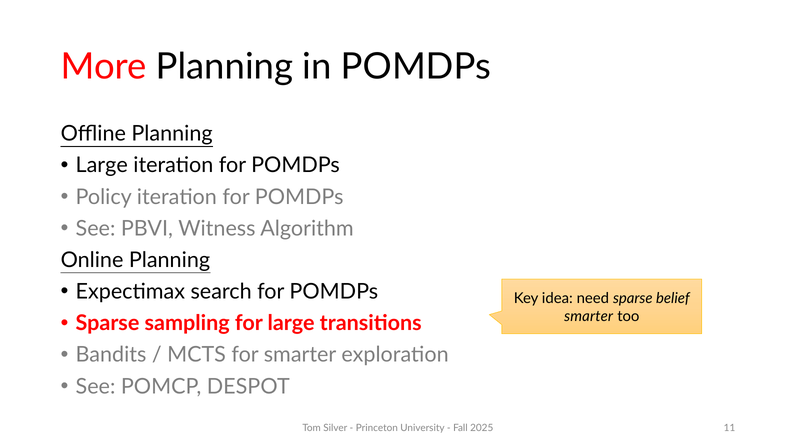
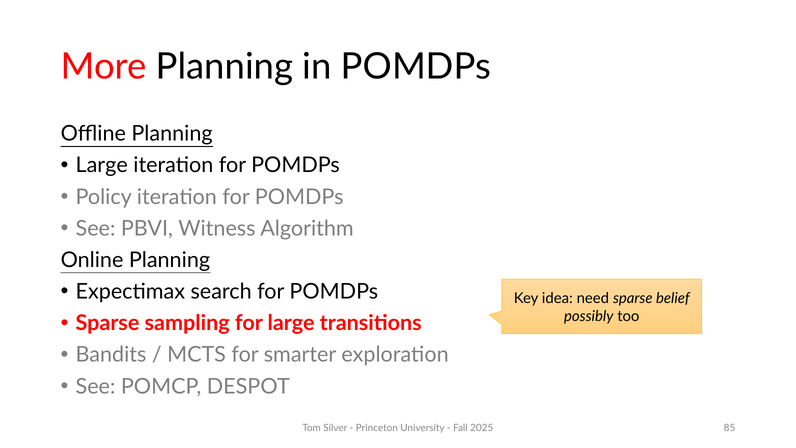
smarter at (589, 316): smarter -> possibly
11: 11 -> 85
